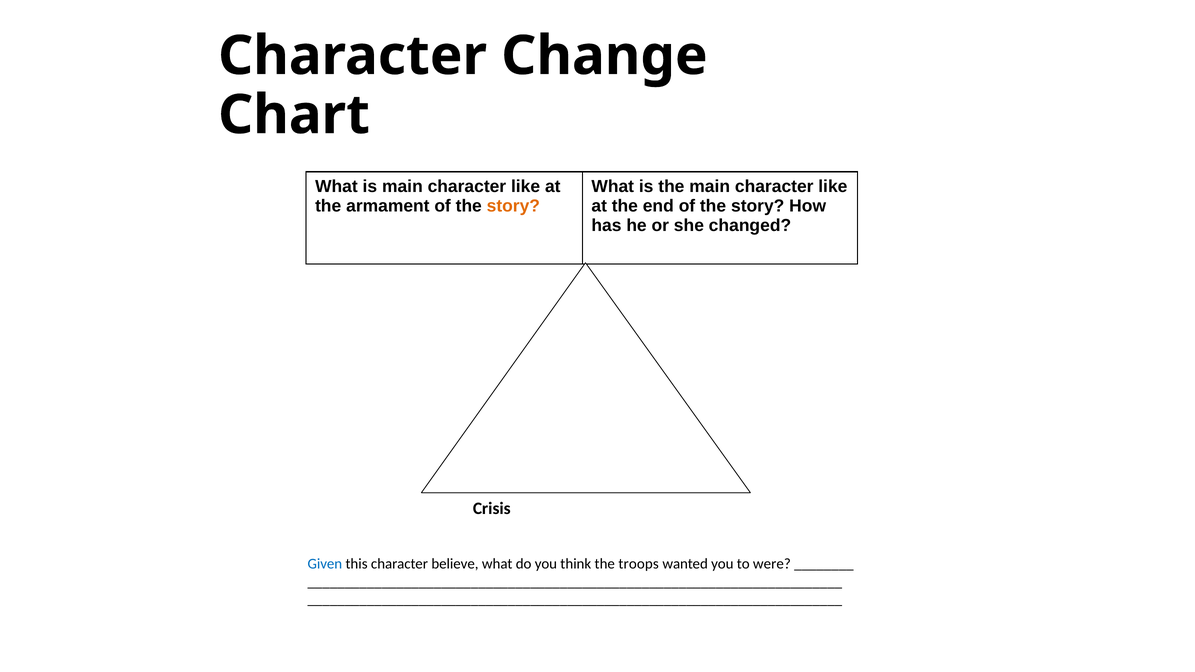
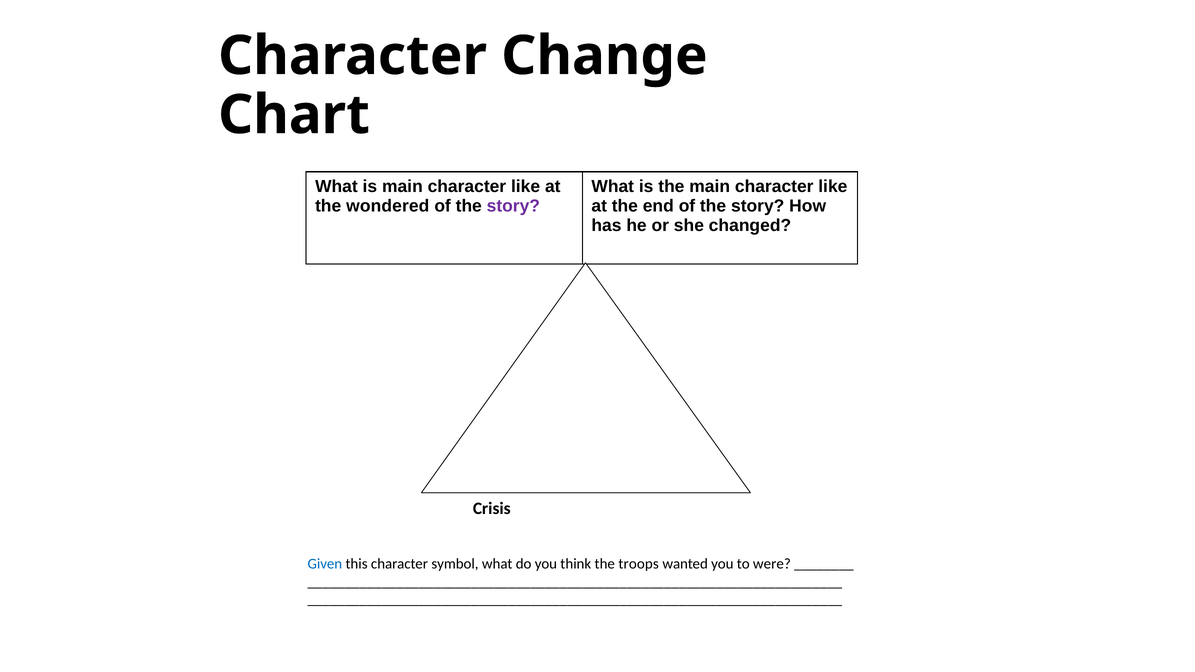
armament: armament -> wondered
story at (513, 206) colour: orange -> purple
believe: believe -> symbol
